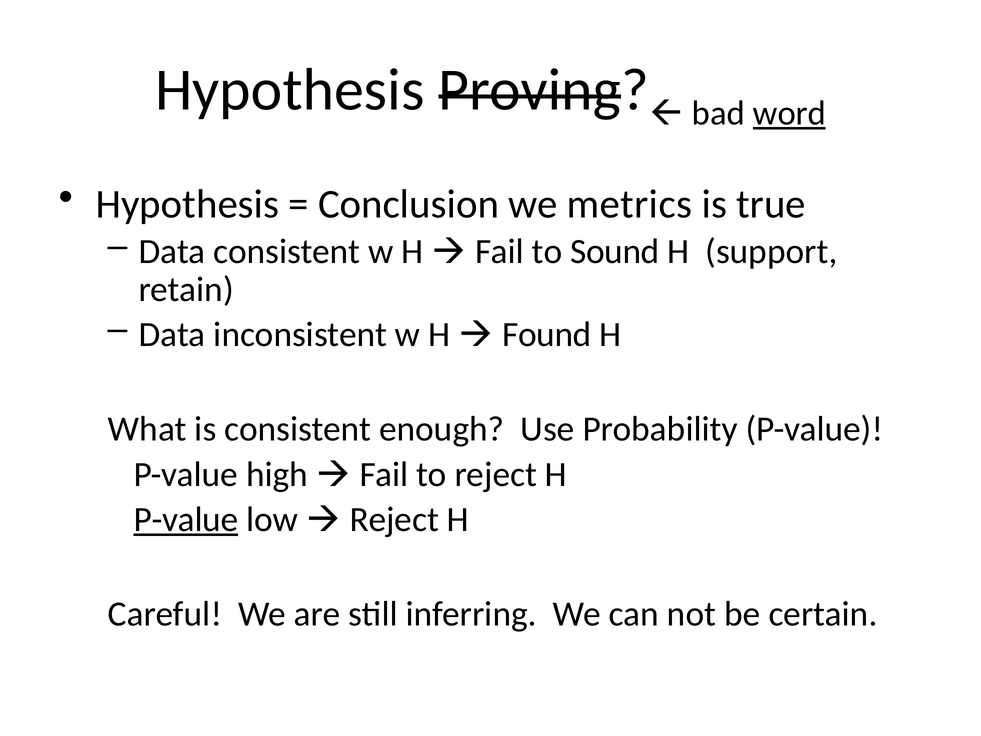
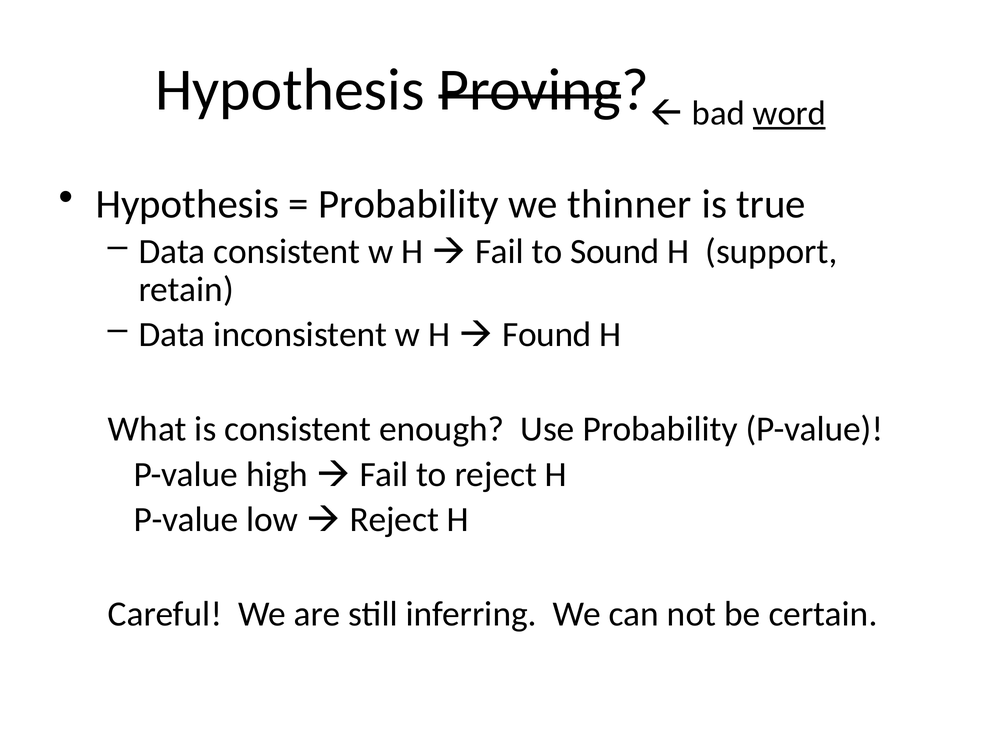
Conclusion at (409, 204): Conclusion -> Probability
metrics: metrics -> thinner
P-value at (186, 519) underline: present -> none
